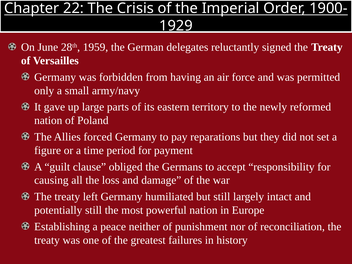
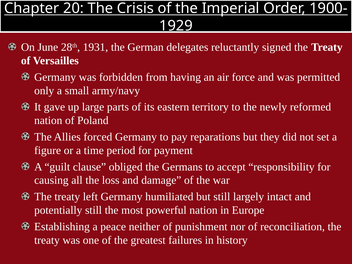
22: 22 -> 20
1959: 1959 -> 1931
